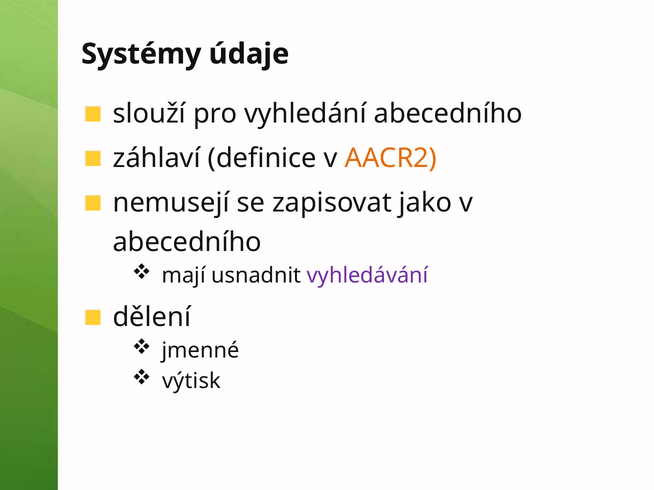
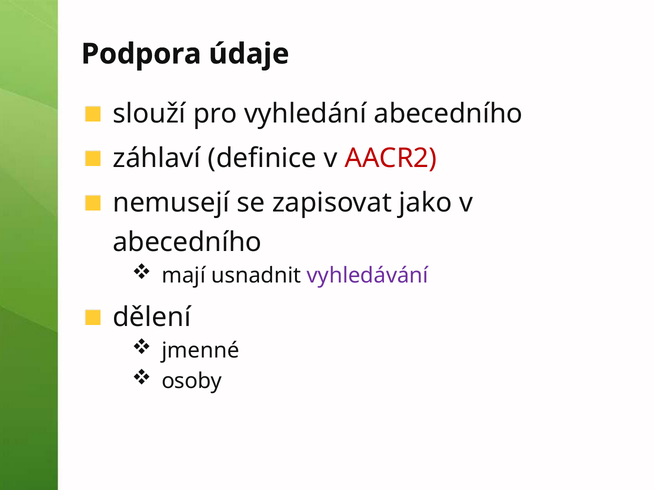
Systémy: Systémy -> Podpora
AACR2 colour: orange -> red
výtisk: výtisk -> osoby
